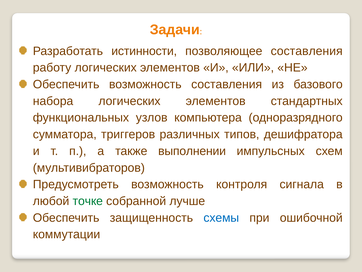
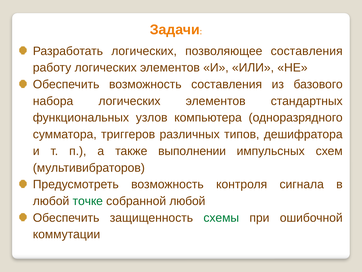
Разработать истинности: истинности -> логических
собранной лучше: лучше -> любой
схемы colour: blue -> green
